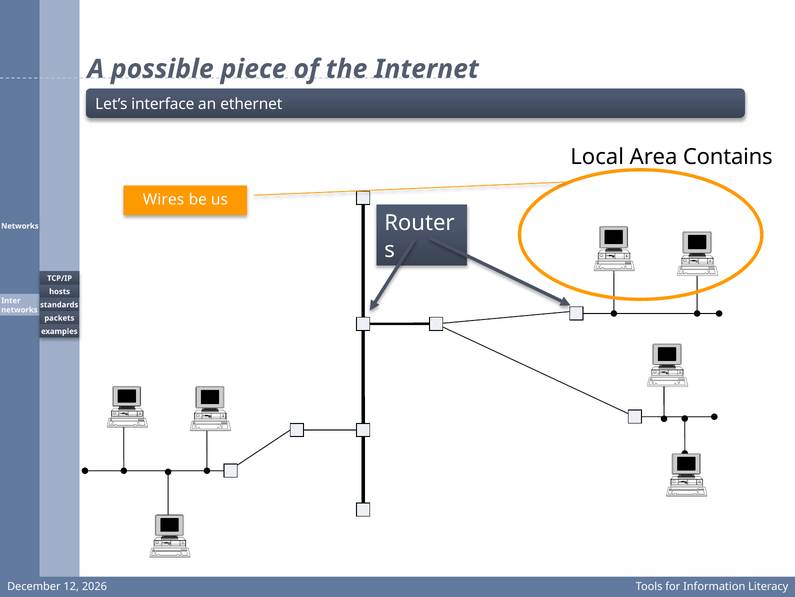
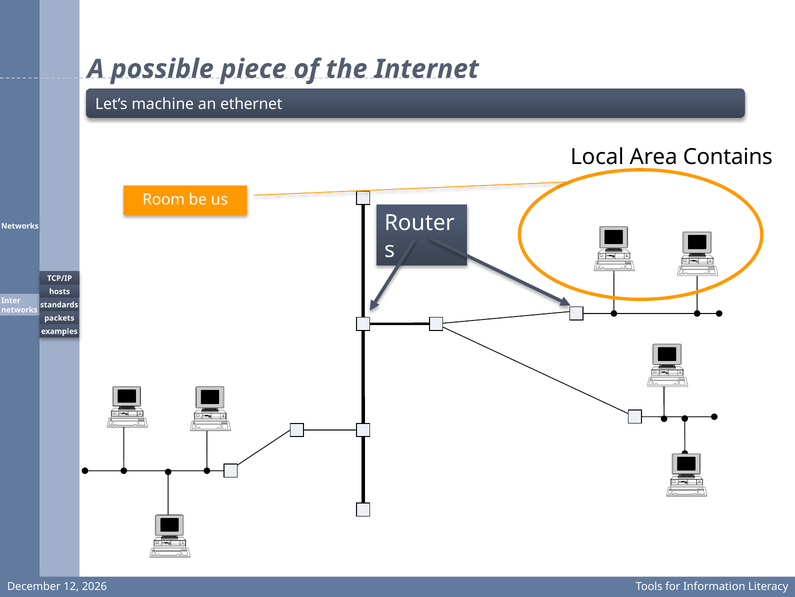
interface: interface -> machine
Wires: Wires -> Room
